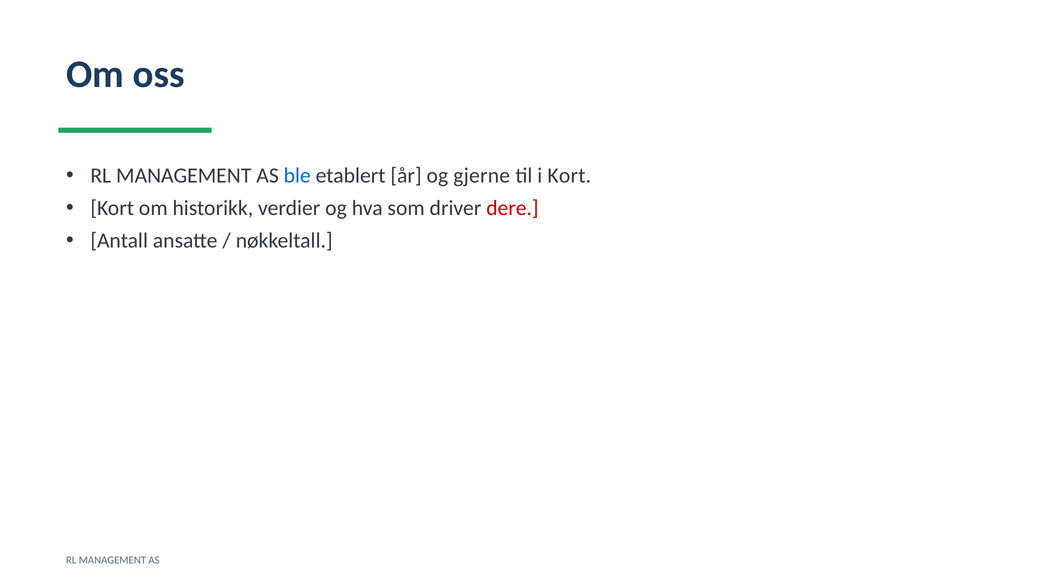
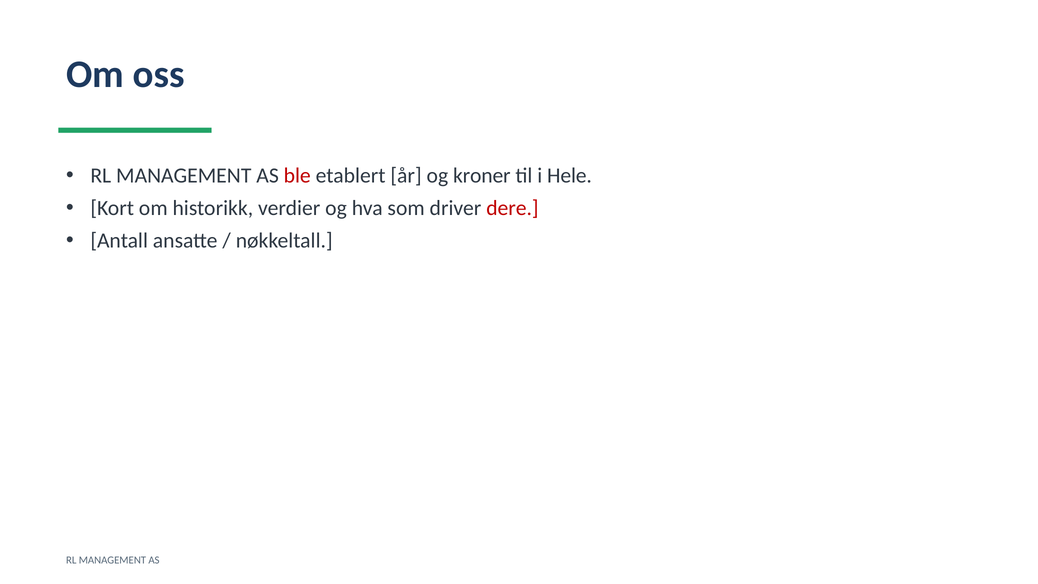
ble colour: blue -> red
gjerne: gjerne -> kroner
i Kort: Kort -> Hele
